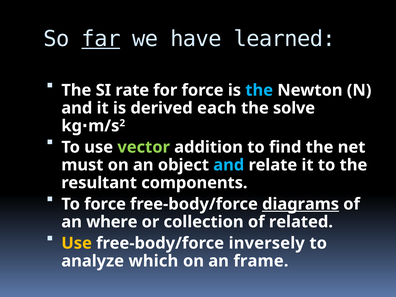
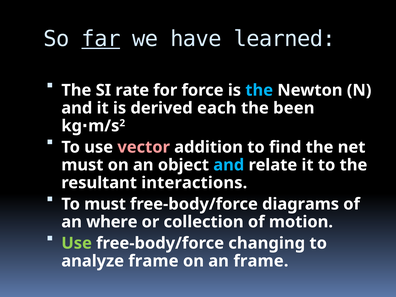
solve: solve -> been
vector colour: light green -> pink
components: components -> interactions
To force: force -> must
diagrams underline: present -> none
related: related -> motion
Use at (77, 243) colour: yellow -> light green
inversely: inversely -> changing
analyze which: which -> frame
